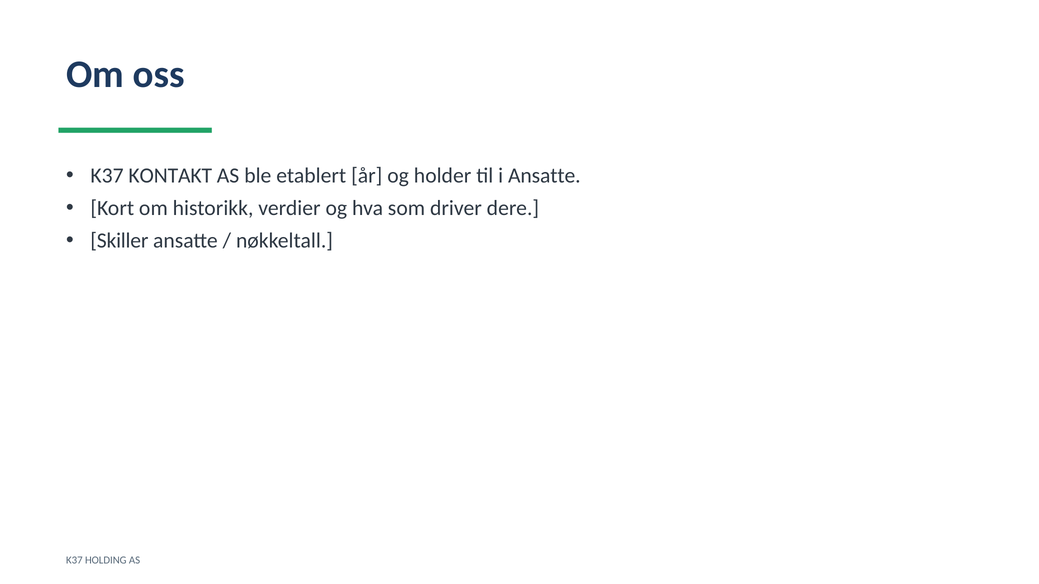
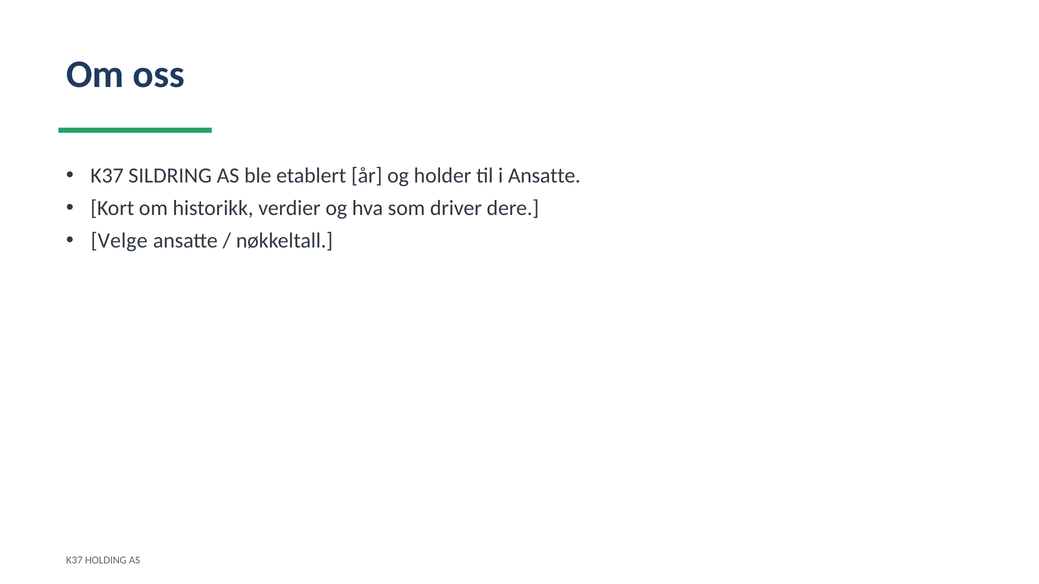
KONTAKT: KONTAKT -> SILDRING
Skiller: Skiller -> Velge
